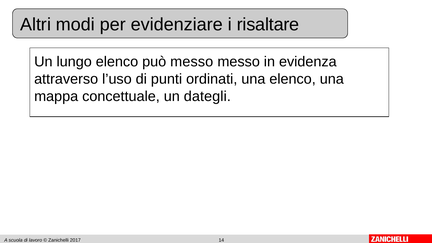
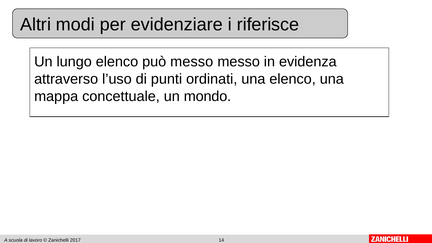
risaltare: risaltare -> riferisce
dategli: dategli -> mondo
